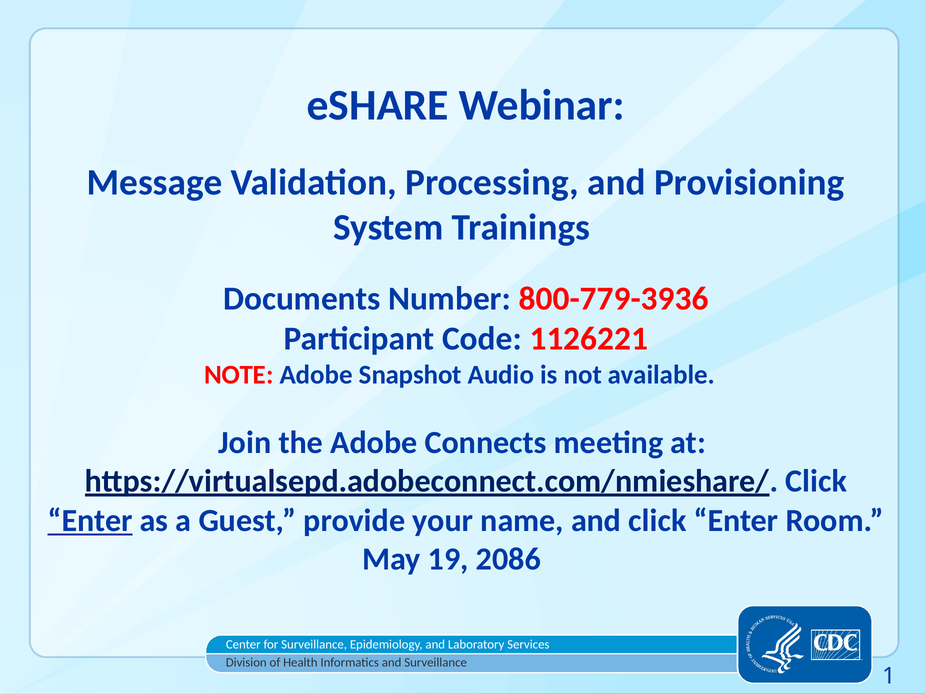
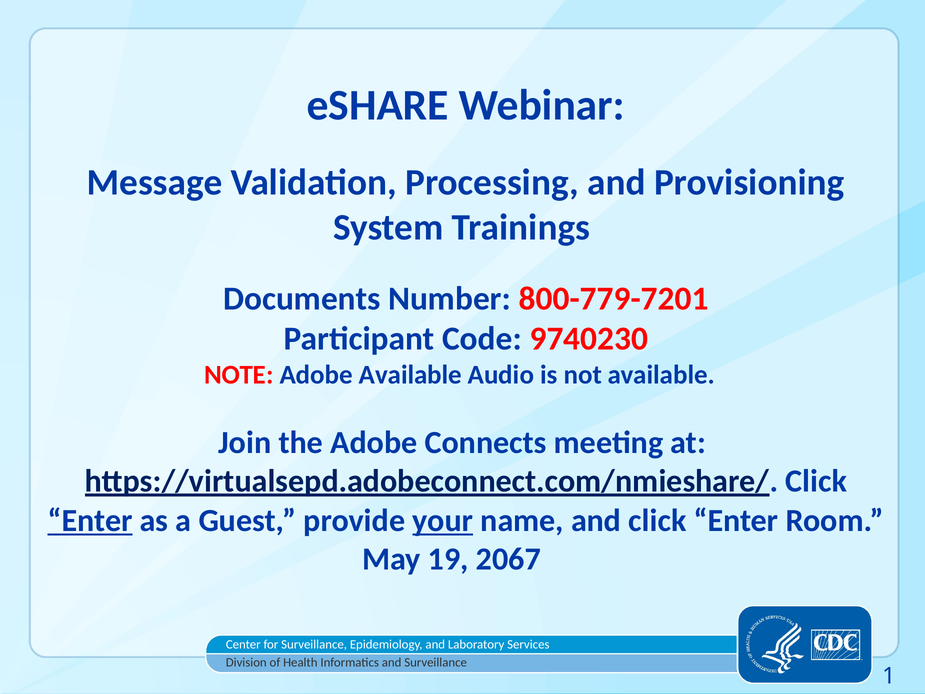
800-779-3936: 800-779-3936 -> 800-779-7201
1126221: 1126221 -> 9740230
Adobe Snapshot: Snapshot -> Available
your underline: none -> present
2086: 2086 -> 2067
